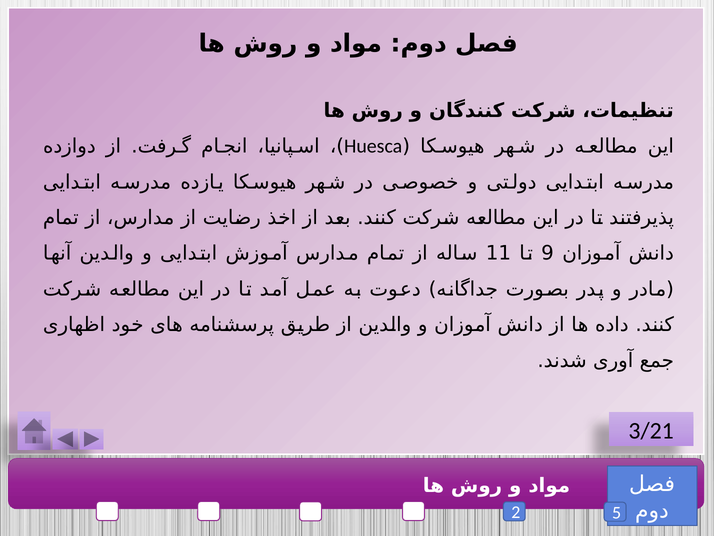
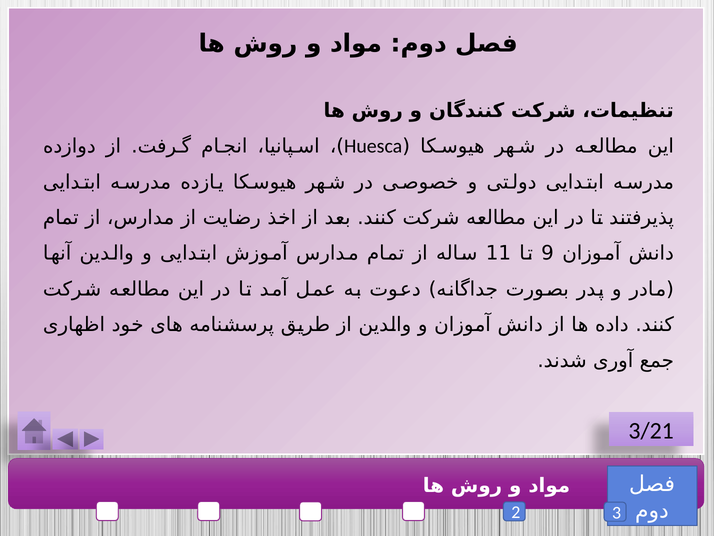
5: 5 -> 3
